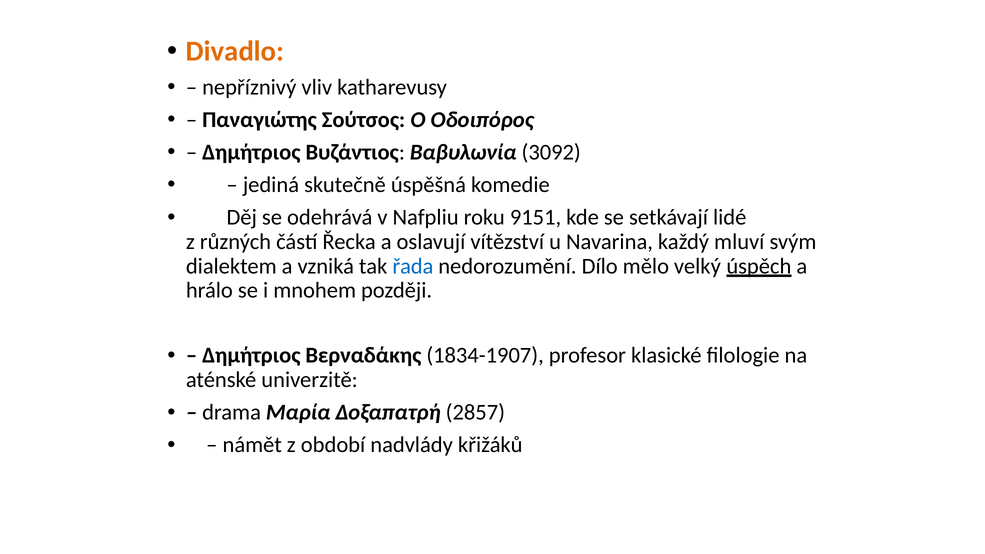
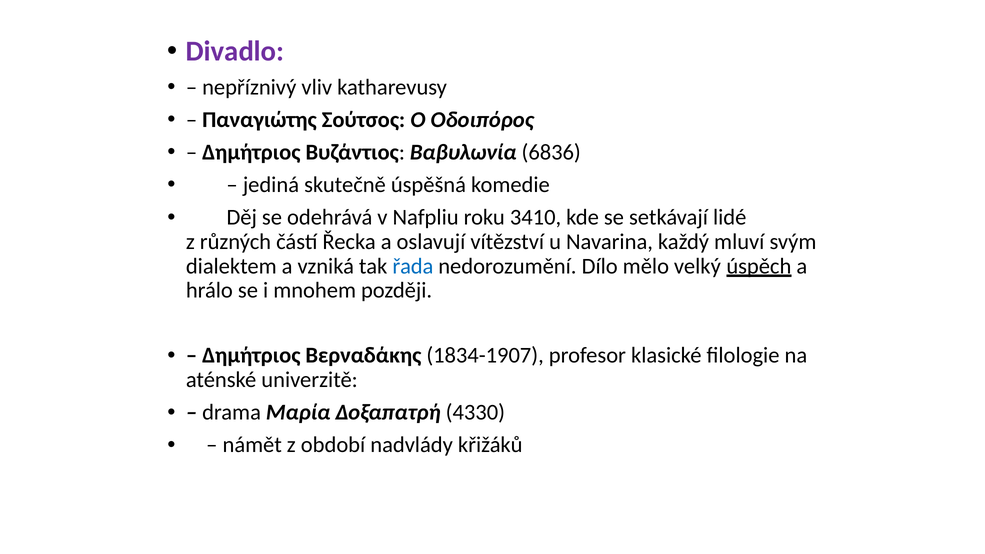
Divadlo colour: orange -> purple
3092: 3092 -> 6836
9151: 9151 -> 3410
2857: 2857 -> 4330
